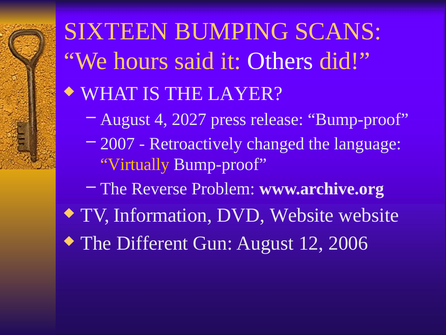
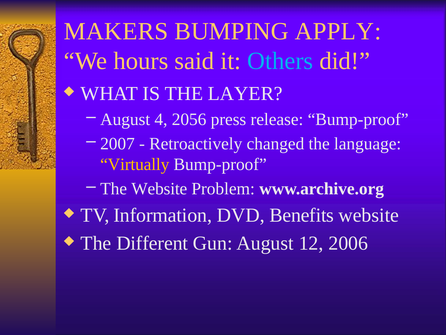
SIXTEEN: SIXTEEN -> MAKERS
SCANS: SCANS -> APPLY
Others colour: white -> light blue
2027: 2027 -> 2056
The Reverse: Reverse -> Website
DVD Website: Website -> Benefits
